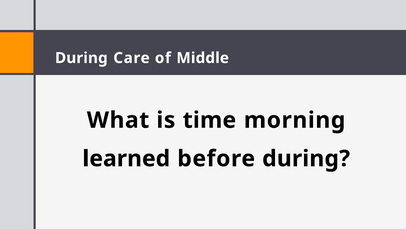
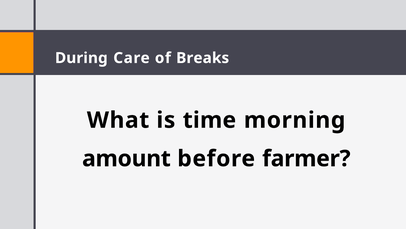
Middle: Middle -> Breaks
learned: learned -> amount
before during: during -> farmer
